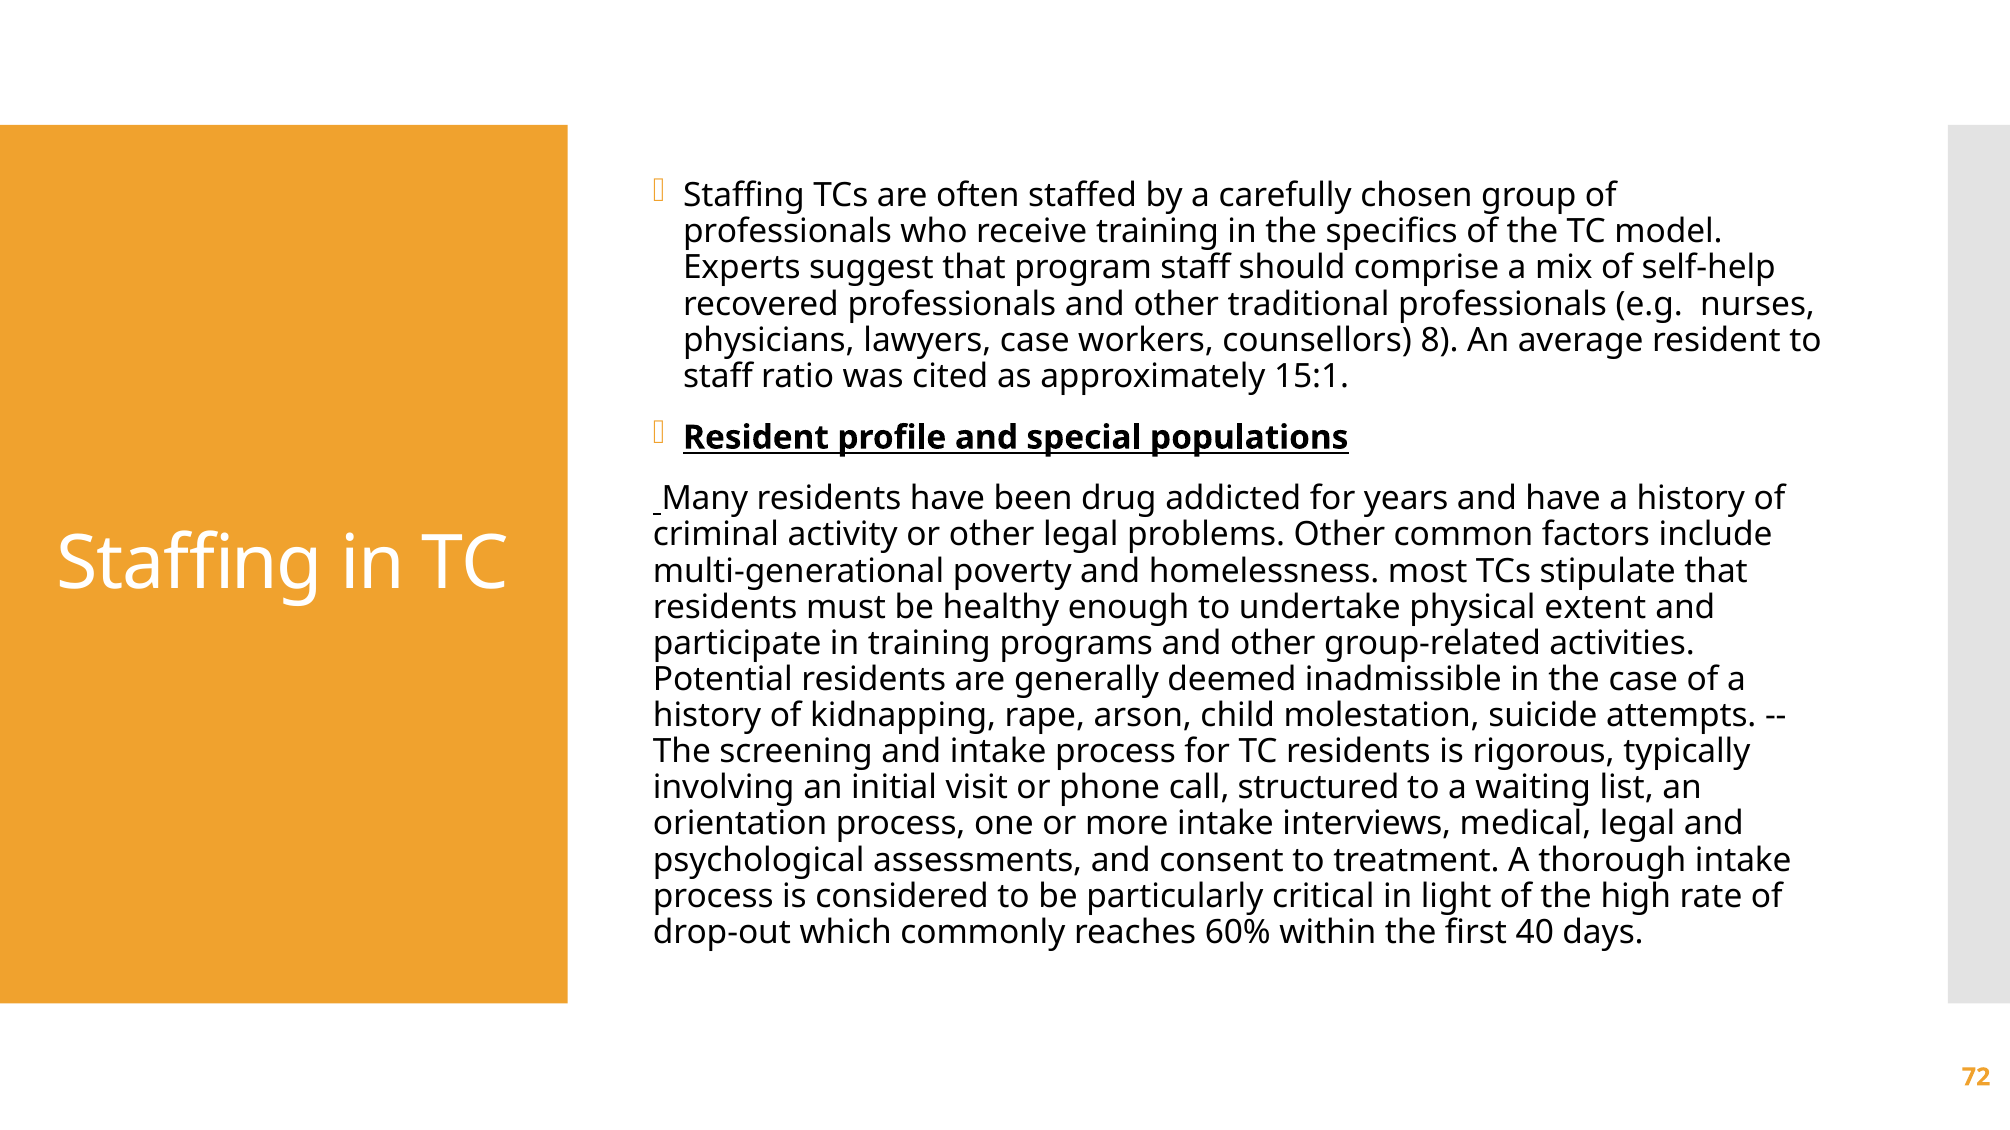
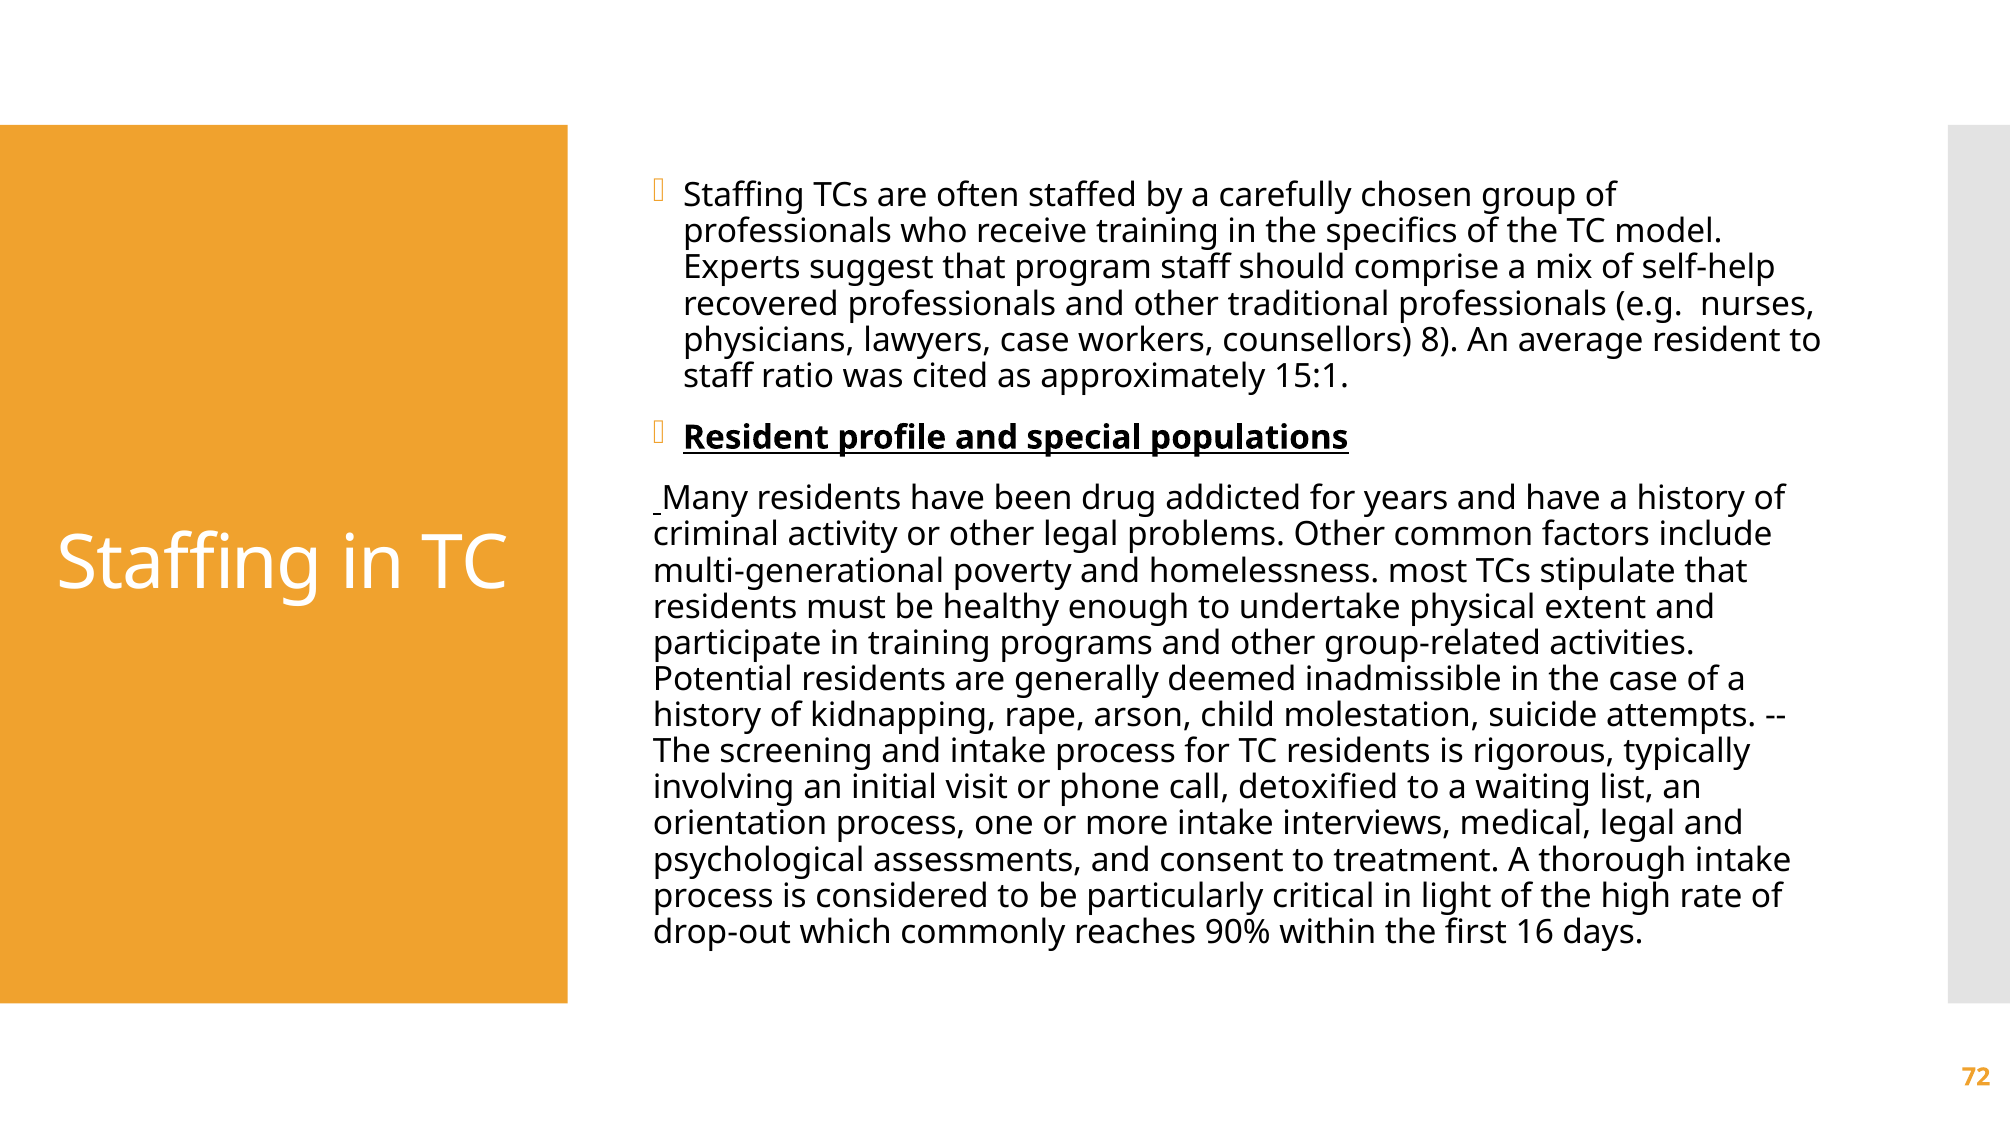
structured: structured -> detoxified
60%: 60% -> 90%
40: 40 -> 16
